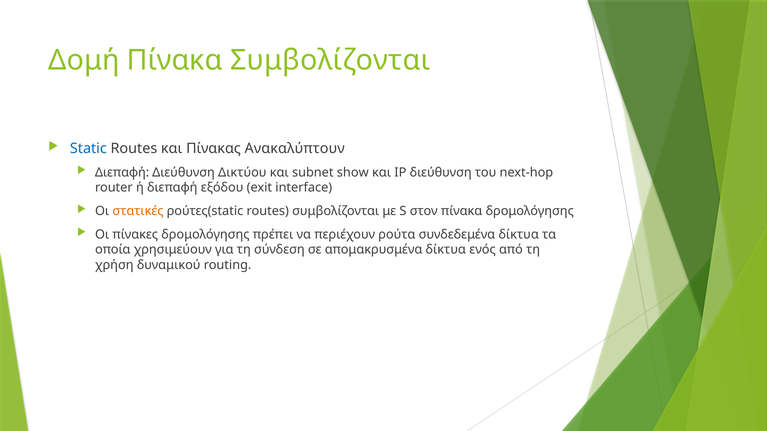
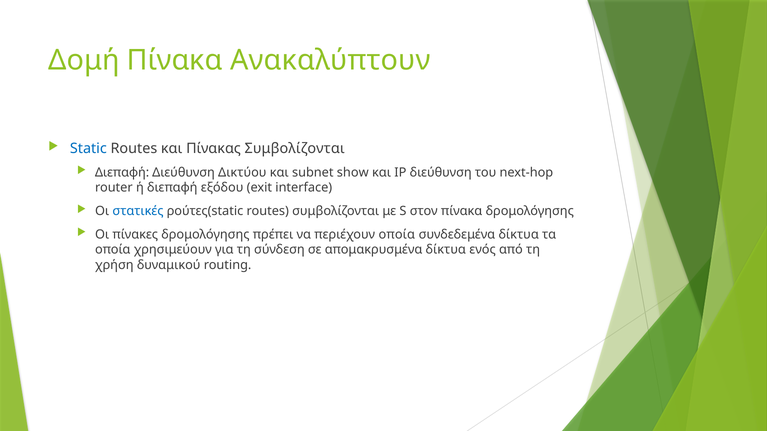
Πίνακα Συμβολίζονται: Συμβολίζονται -> Ανακαλύπτουν
Πίνακας Ανακαλύπτουν: Ανακαλύπτουν -> Συμβολίζονται
στατικές colour: orange -> blue
περιέχουν ρούτα: ρούτα -> οποία
